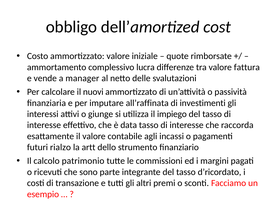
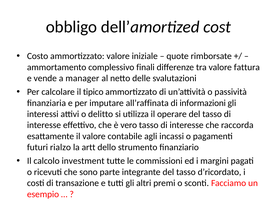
lucra: lucra -> finali
nuovi: nuovi -> tipico
investimenti: investimenti -> informazioni
giunge: giunge -> delitto
impiego: impiego -> operare
data: data -> vero
patrimonio: patrimonio -> investment
